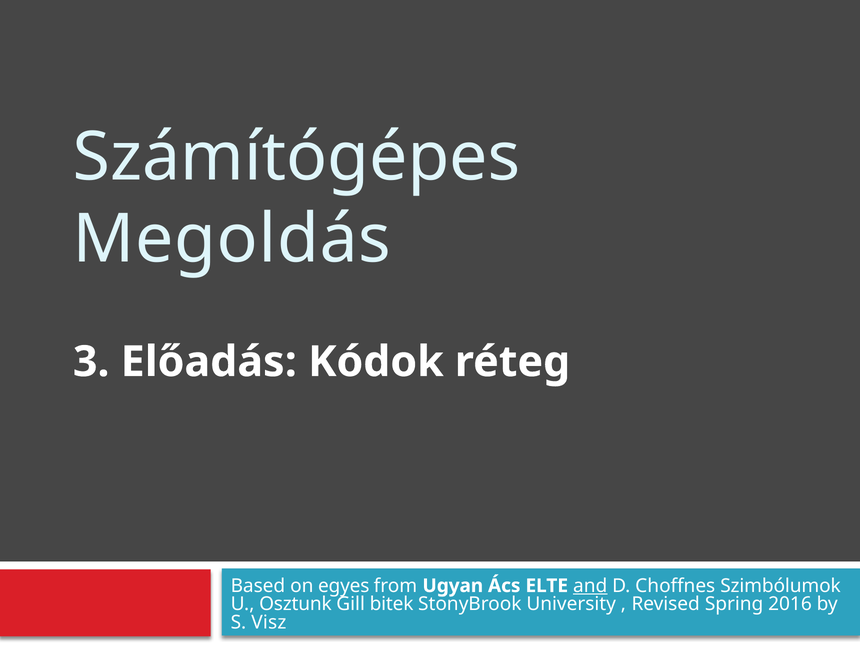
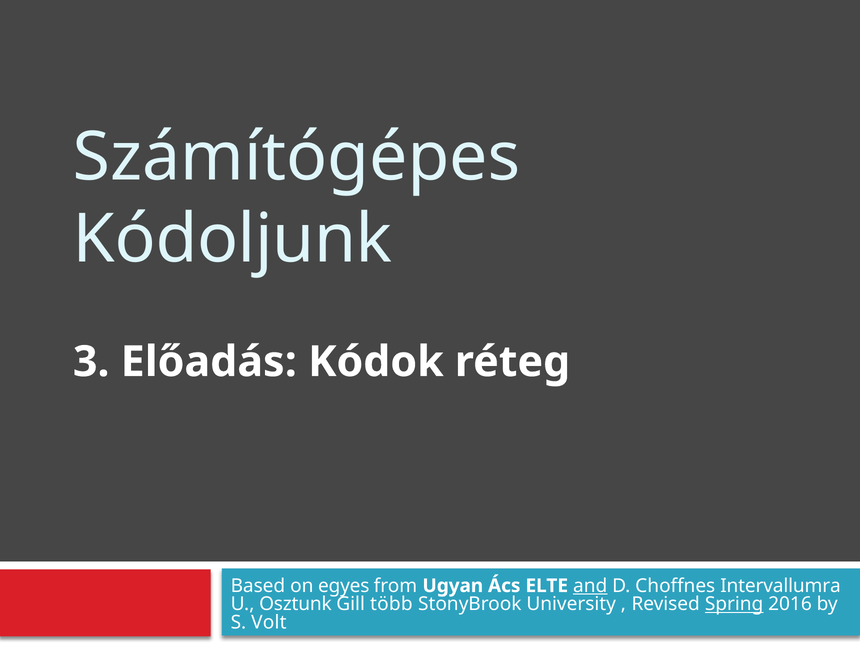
Megoldás: Megoldás -> Kódoljunk
Szimbólumok: Szimbólumok -> Intervallumra
bitek: bitek -> több
Spring underline: none -> present
Visz: Visz -> Volt
